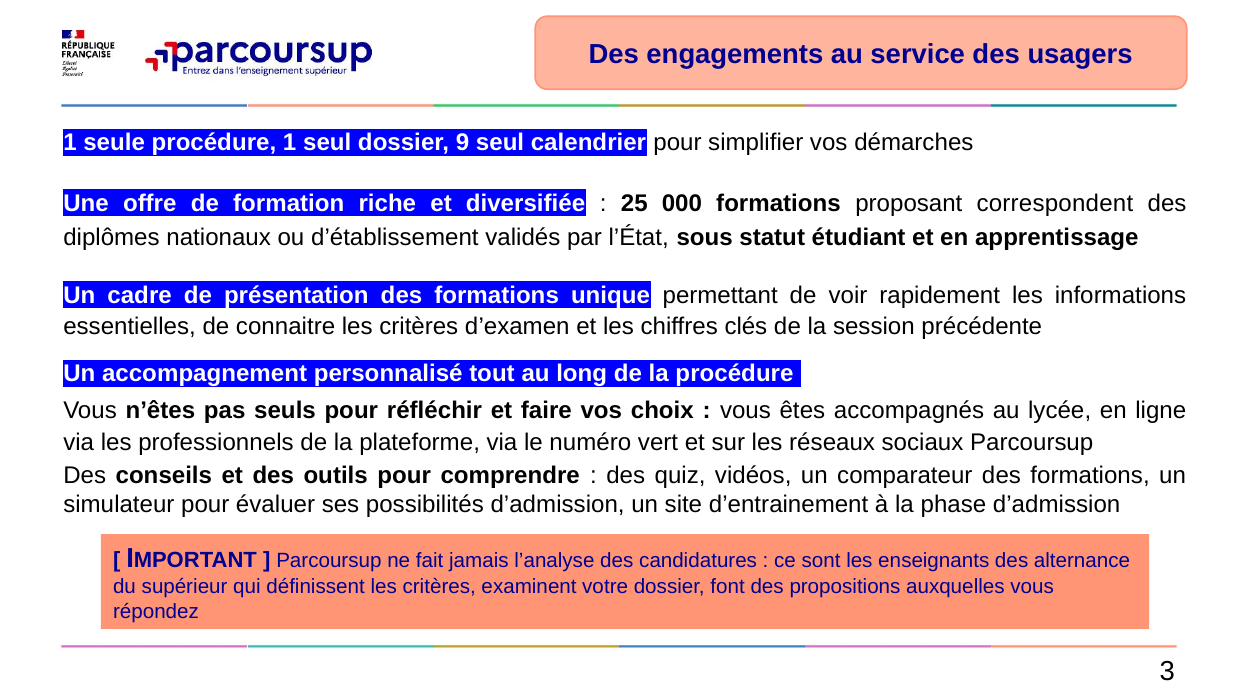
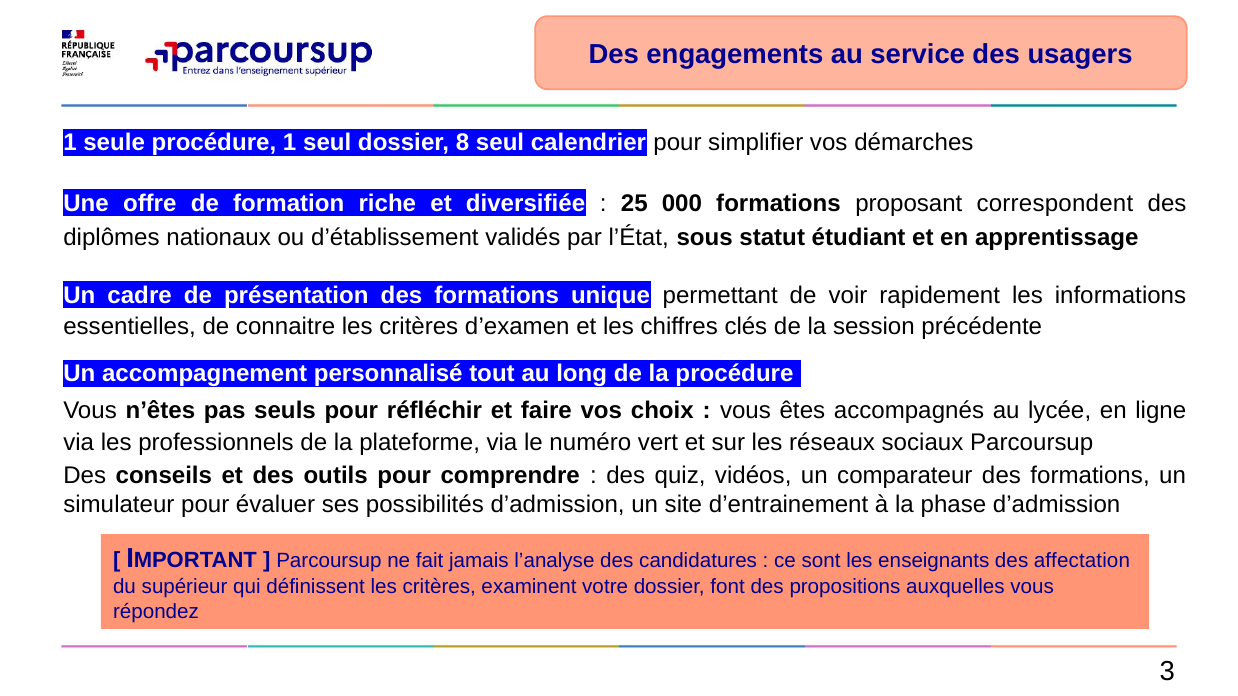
9: 9 -> 8
alternance: alternance -> affectation
